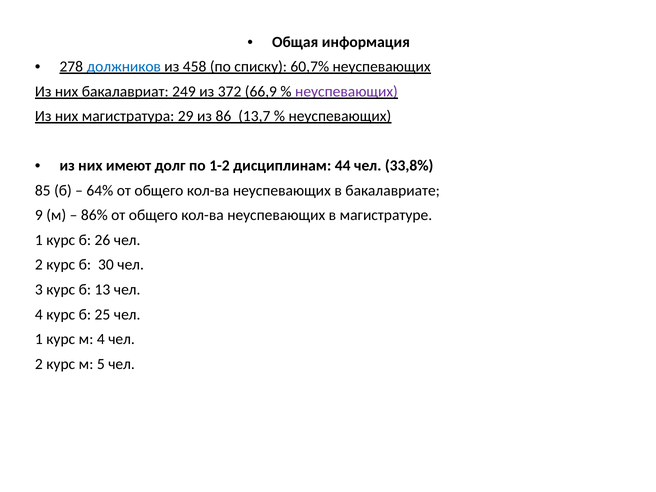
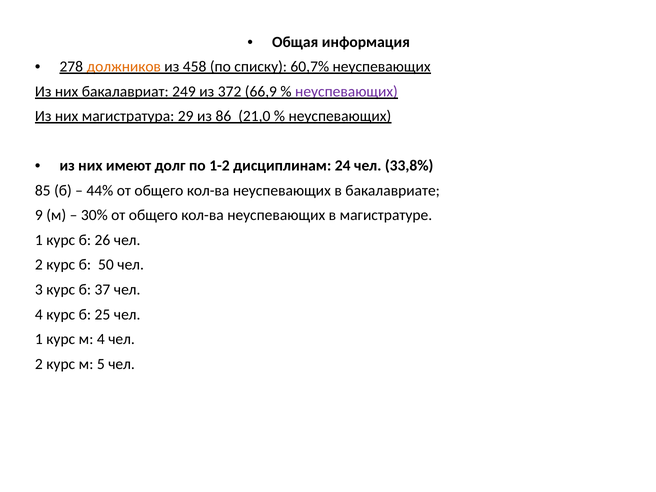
должников colour: blue -> orange
13,7: 13,7 -> 21,0
44: 44 -> 24
64%: 64% -> 44%
86%: 86% -> 30%
30: 30 -> 50
13: 13 -> 37
